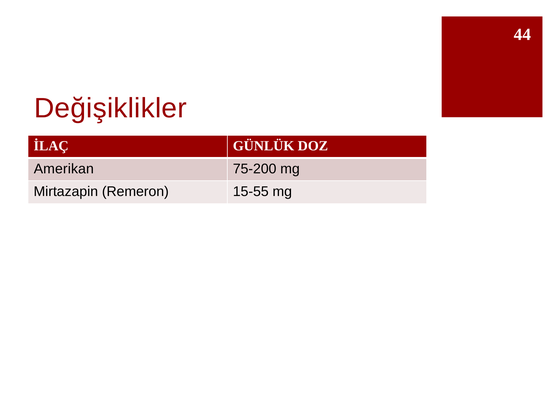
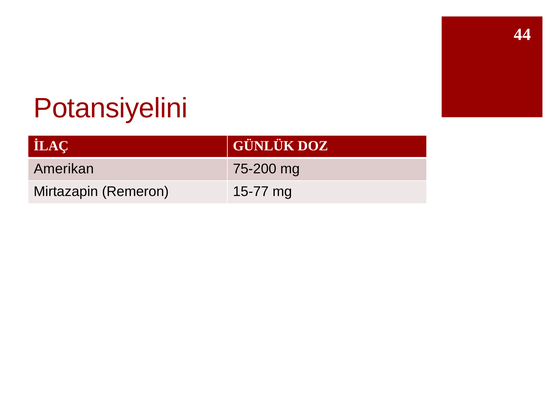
Değişiklikler: Değişiklikler -> Potansiyelini
15-55: 15-55 -> 15-77
